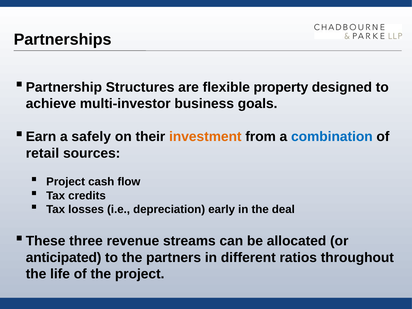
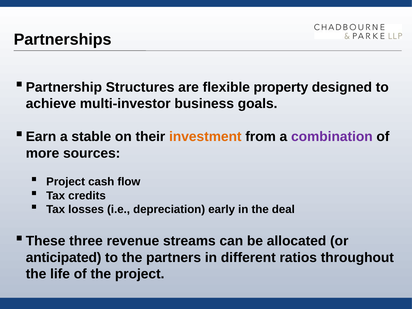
safely: safely -> stable
combination colour: blue -> purple
retail: retail -> more
